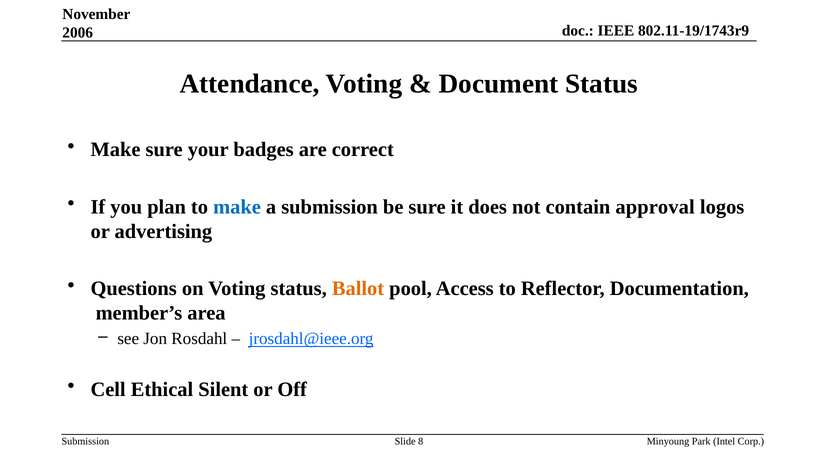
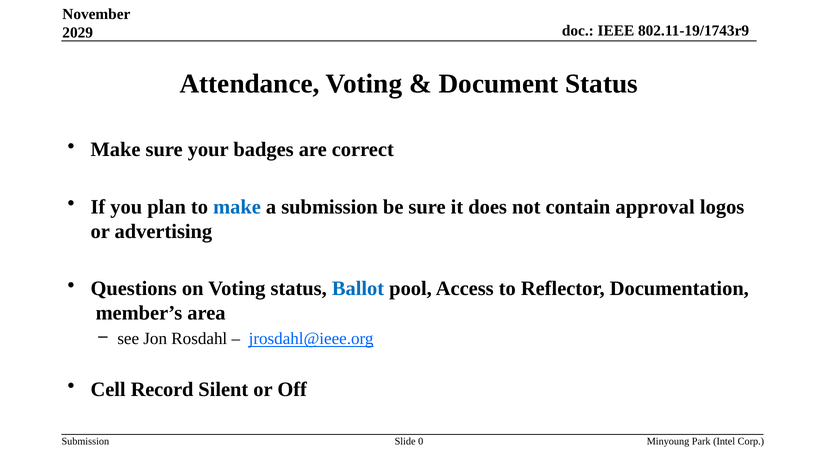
2006: 2006 -> 2029
Ballot colour: orange -> blue
Ethical: Ethical -> Record
8: 8 -> 0
